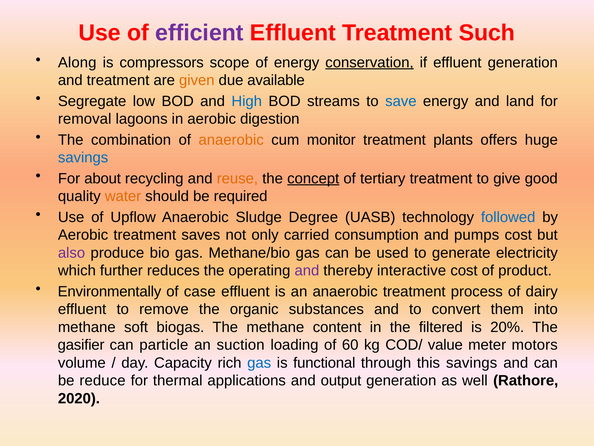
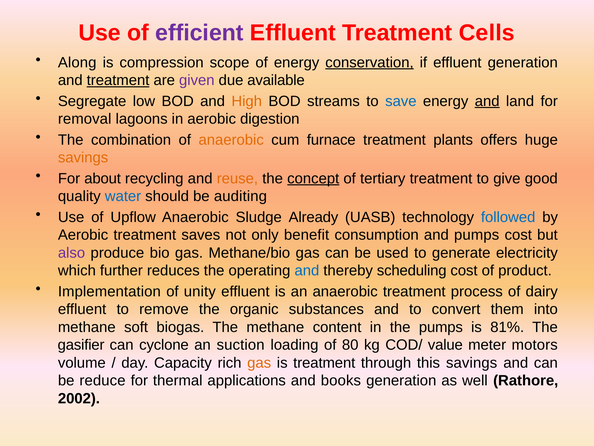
Such: Such -> Cells
compressors: compressors -> compression
treatment at (118, 80) underline: none -> present
given colour: orange -> purple
High colour: blue -> orange
and at (487, 101) underline: none -> present
monitor: monitor -> furnace
savings at (83, 157) colour: blue -> orange
water colour: orange -> blue
required: required -> auditing
Degree: Degree -> Already
carried: carried -> benefit
and at (307, 270) colour: purple -> blue
interactive: interactive -> scheduling
Environmentally: Environmentally -> Implementation
case: case -> unity
the filtered: filtered -> pumps
20%: 20% -> 81%
particle: particle -> cyclone
60: 60 -> 80
gas at (259, 362) colour: blue -> orange
is functional: functional -> treatment
output: output -> books
2020: 2020 -> 2002
